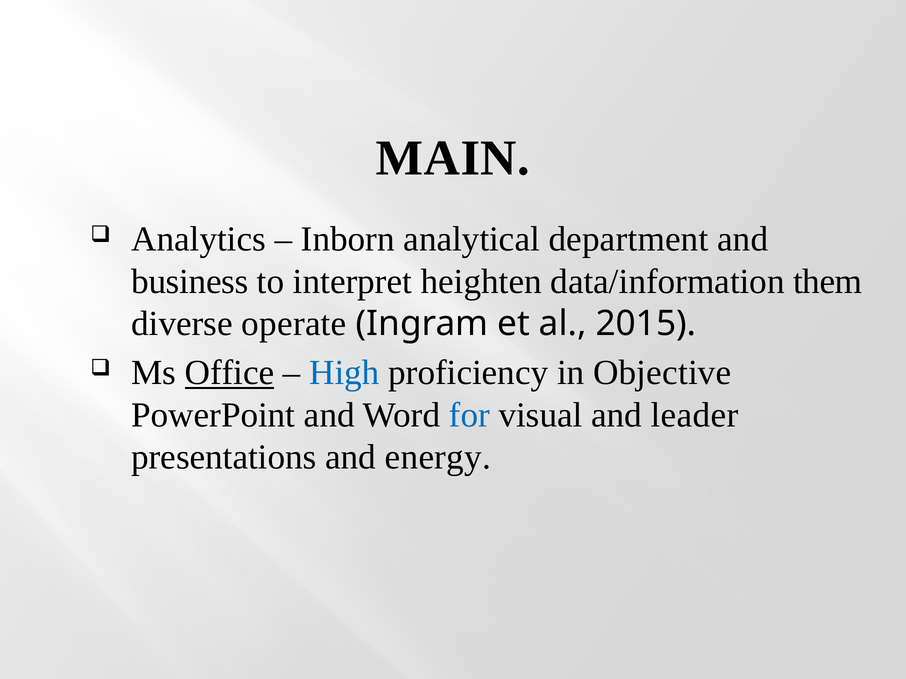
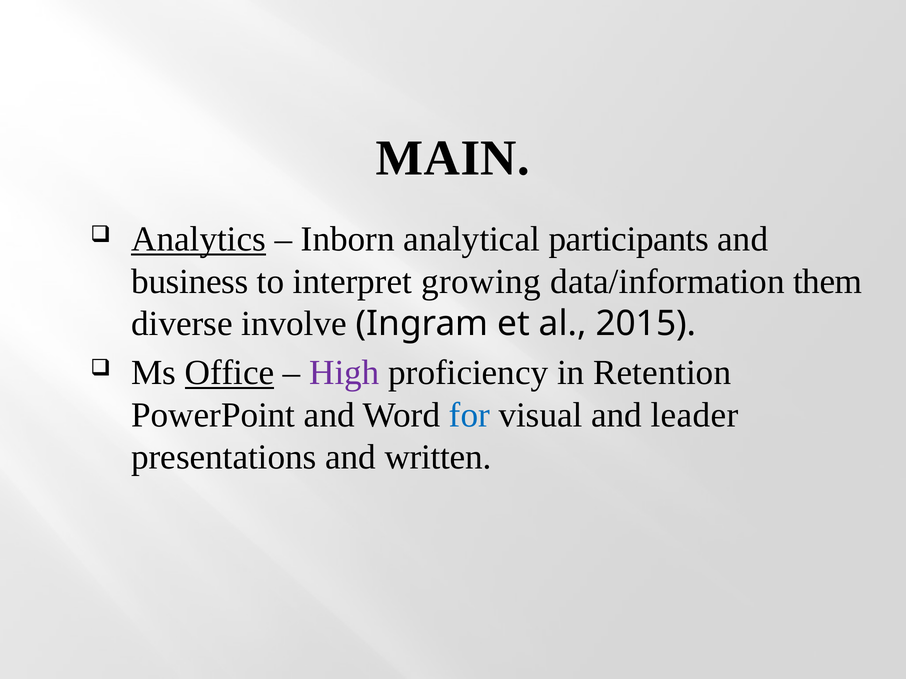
Analytics underline: none -> present
department: department -> participants
heighten: heighten -> growing
operate: operate -> involve
High colour: blue -> purple
Objective: Objective -> Retention
energy: energy -> written
